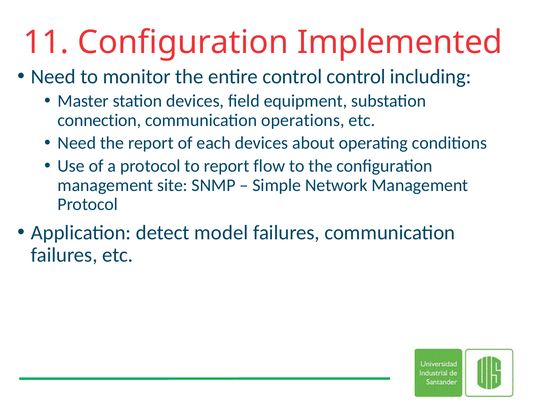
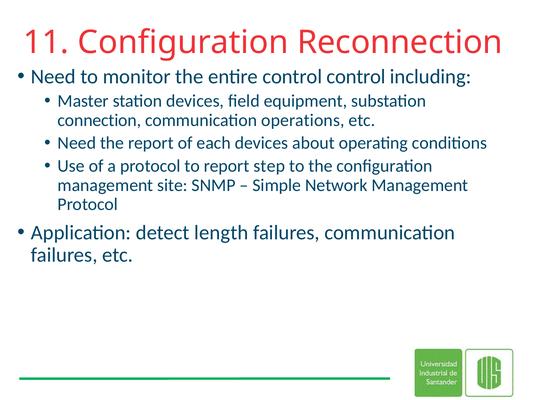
Implemented: Implemented -> Reconnection
flow: flow -> step
model: model -> length
